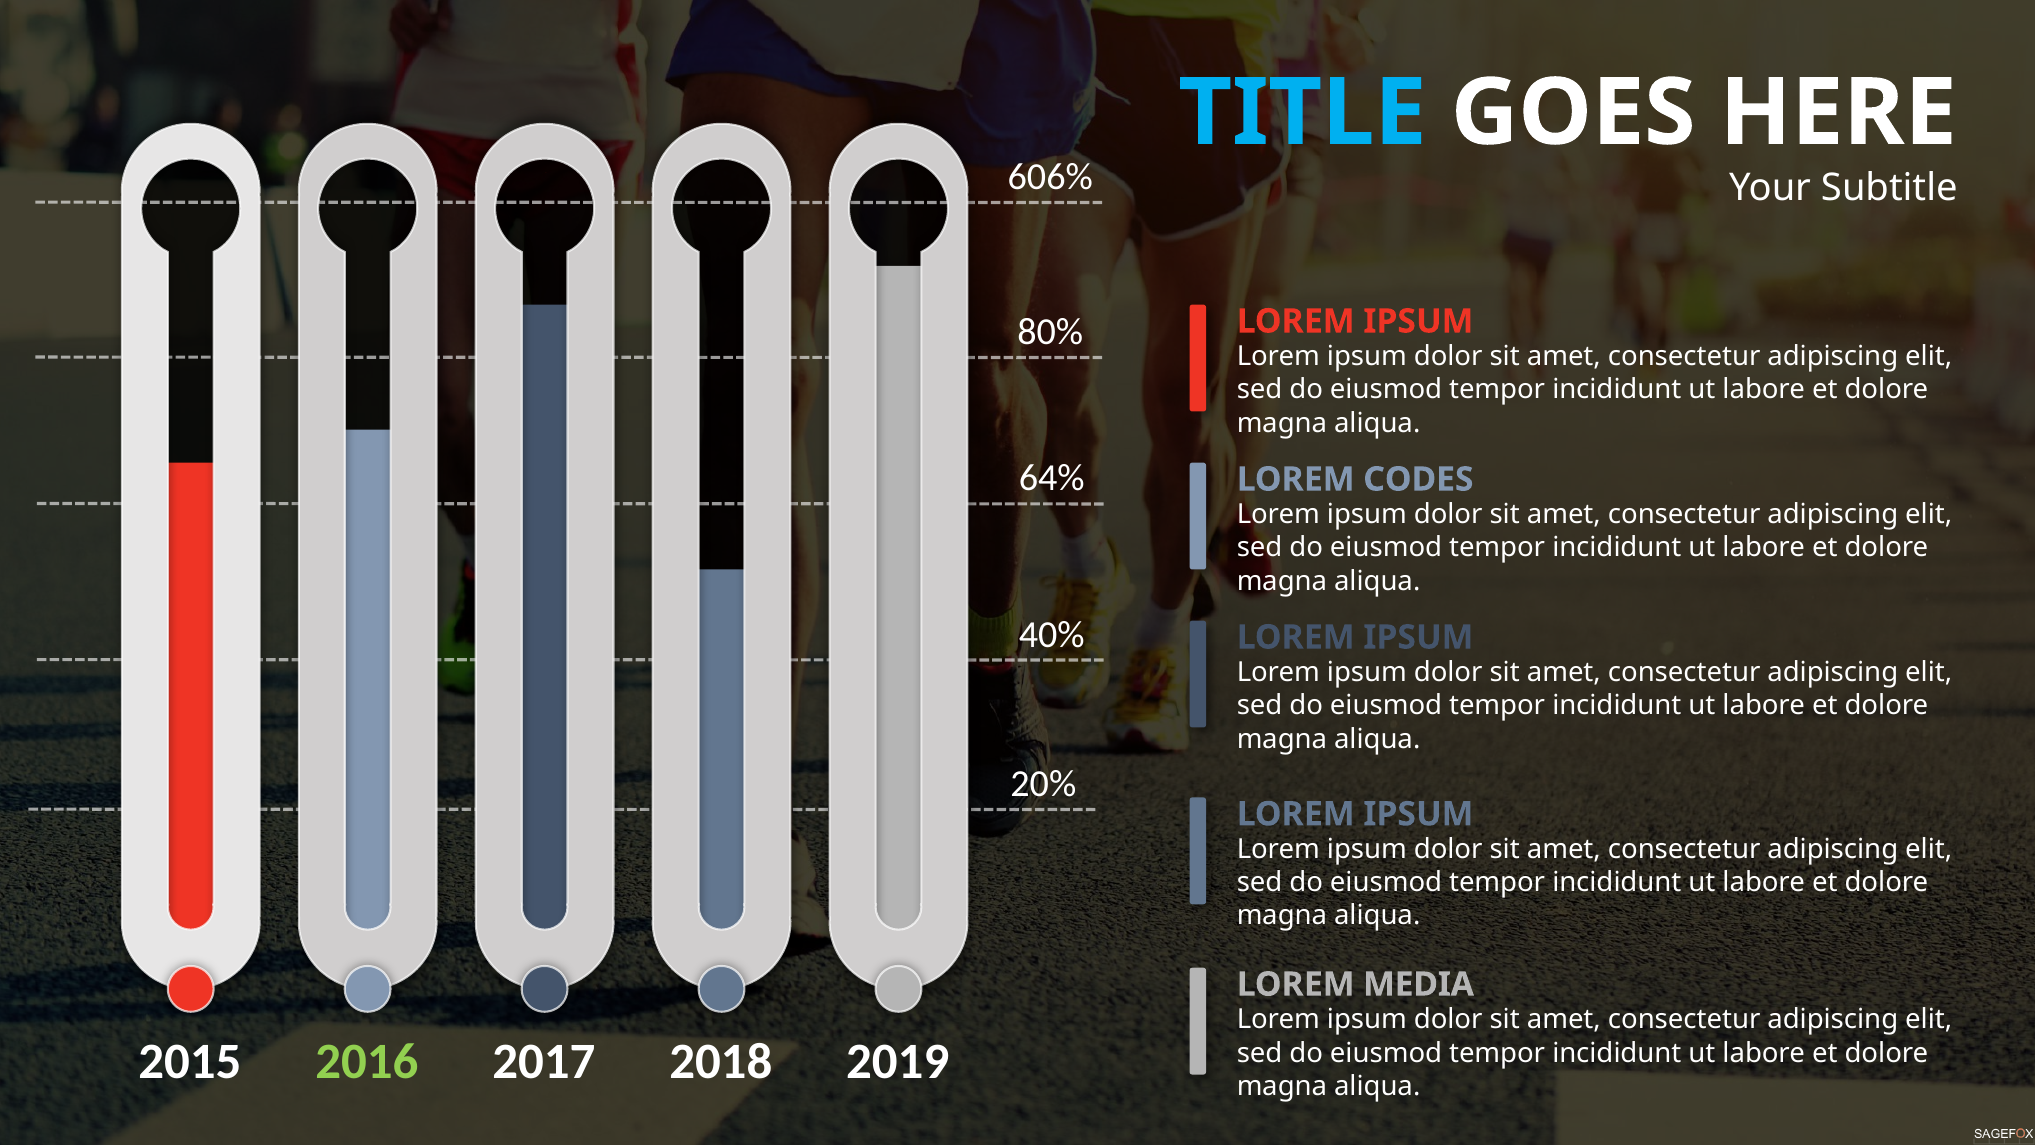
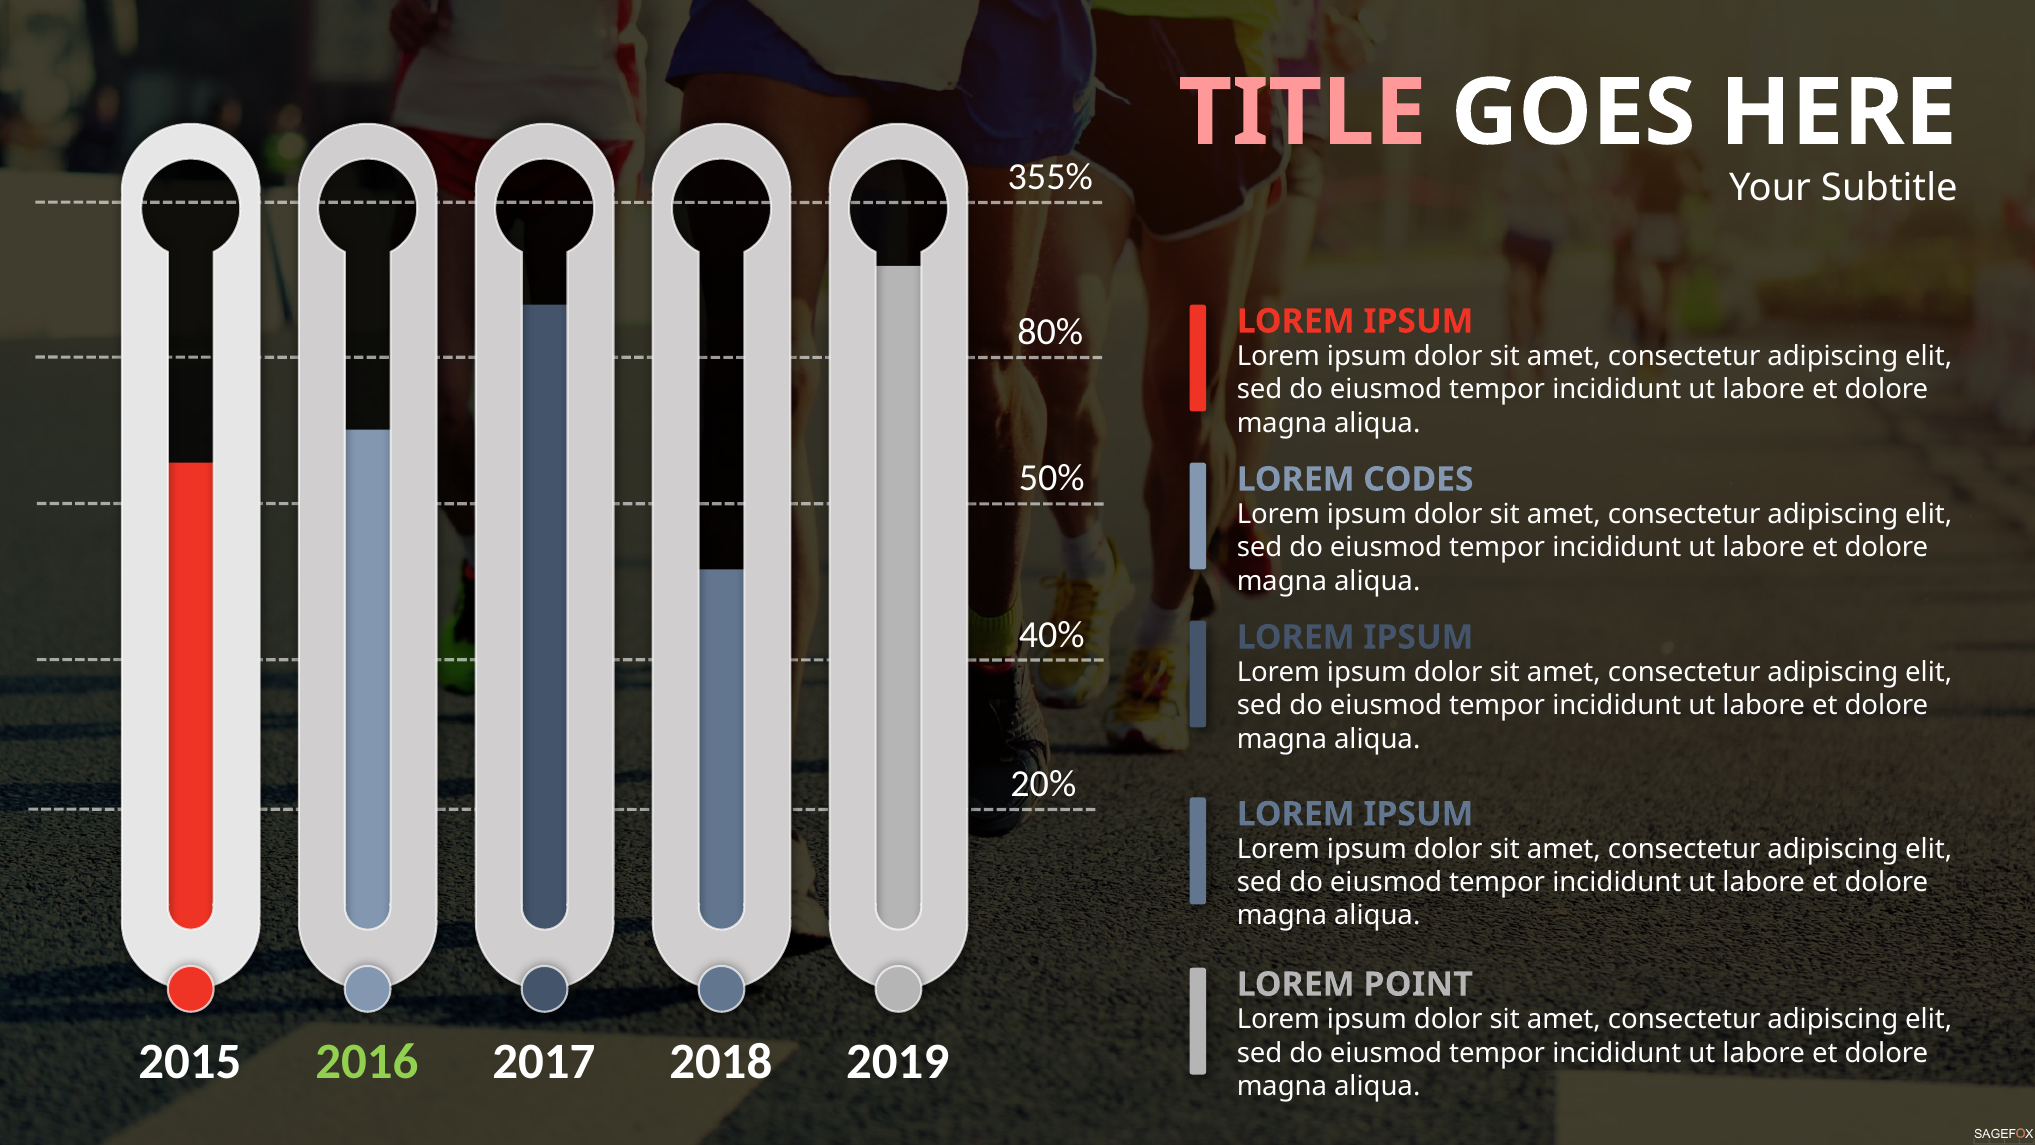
TITLE colour: light blue -> pink
606%: 606% -> 355%
64%: 64% -> 50%
MEDIA: MEDIA -> POINT
